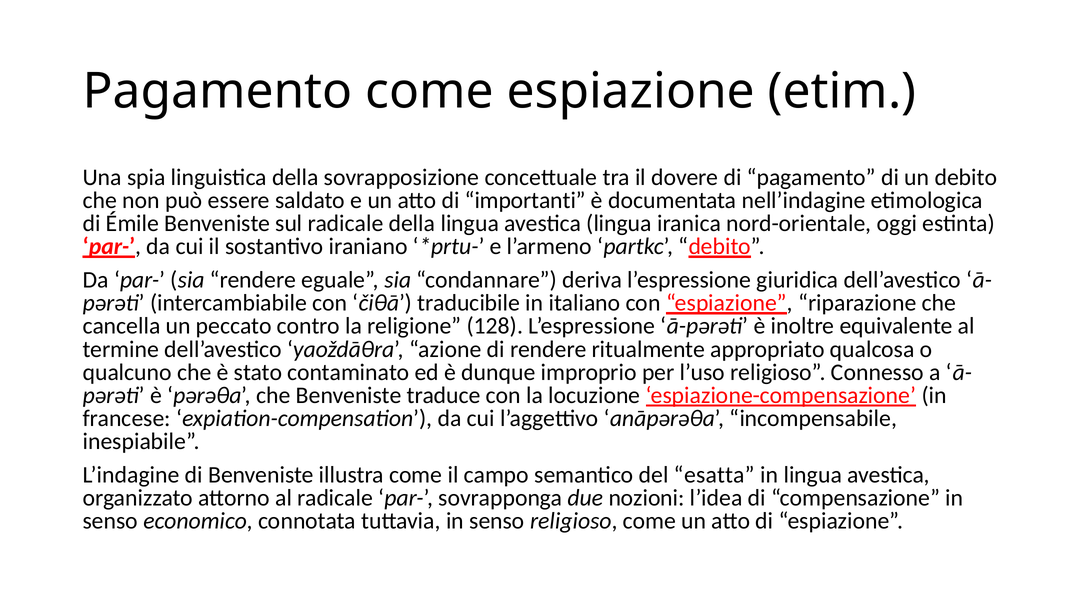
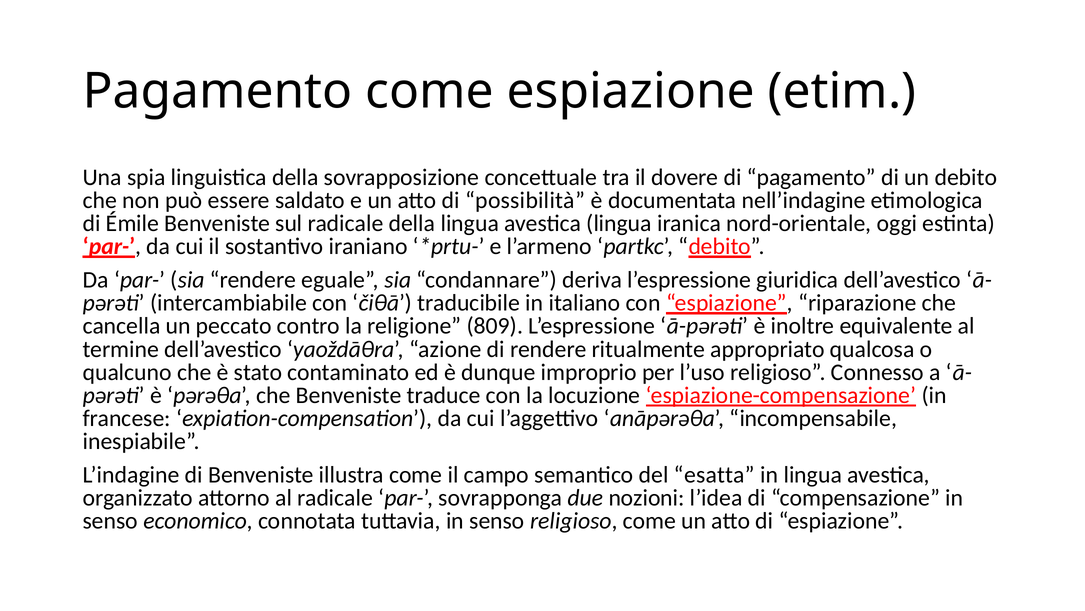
importanti: importanti -> possibilità
128: 128 -> 809
